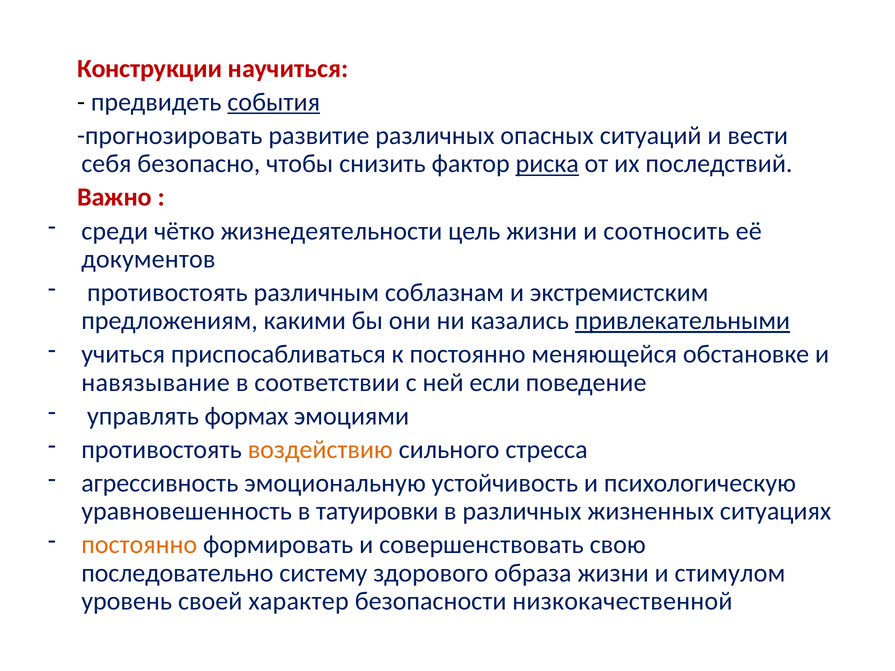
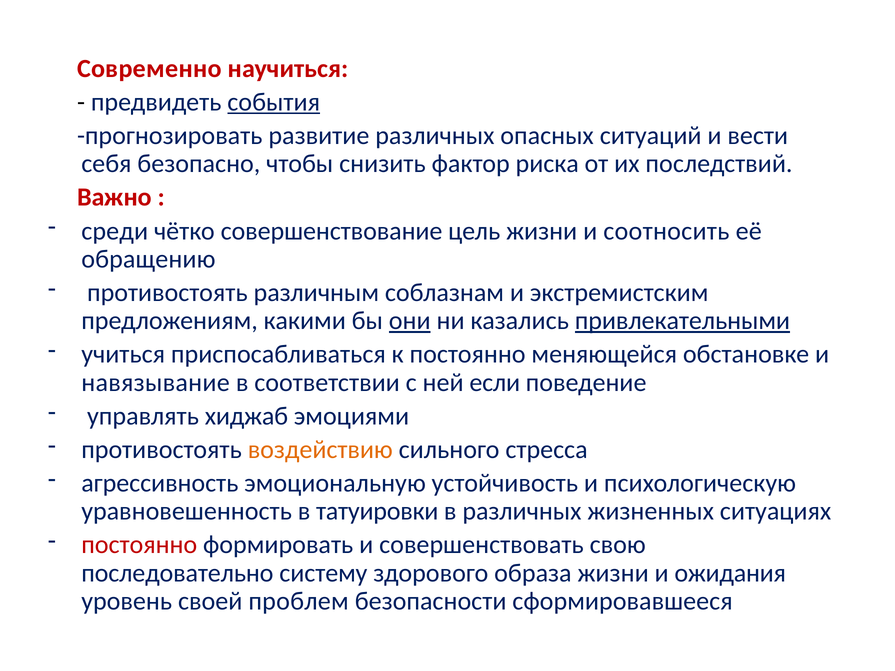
Конструкции: Конструкции -> Современно
риска underline: present -> none
жизнедеятельности: жизнедеятельности -> совершенствование
документов: документов -> обращению
они underline: none -> present
формах: формах -> хиджаб
постоянно at (139, 545) colour: orange -> red
стимулом: стимулом -> ожидания
характер: характер -> проблем
низкокачественной: низкокачественной -> сформировавшееся
